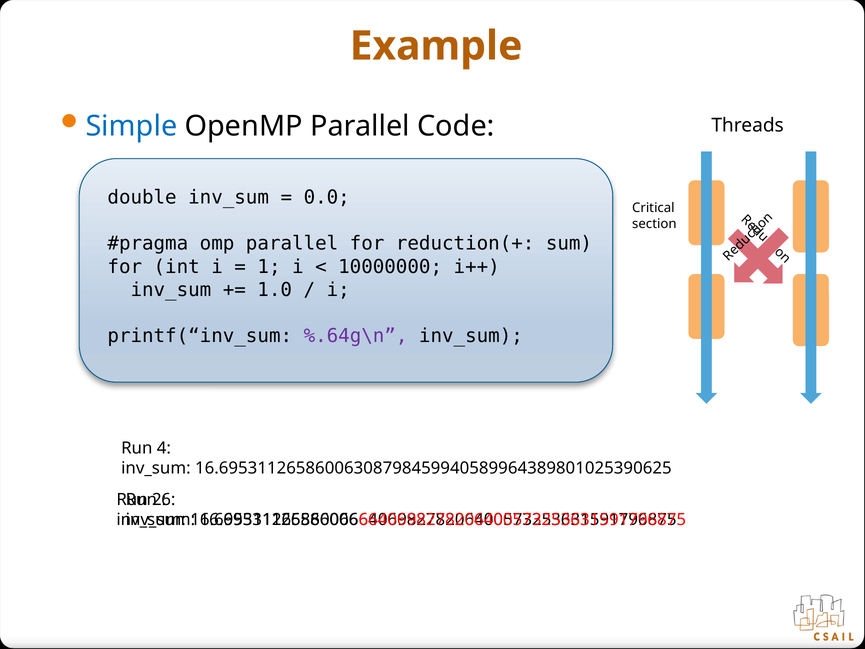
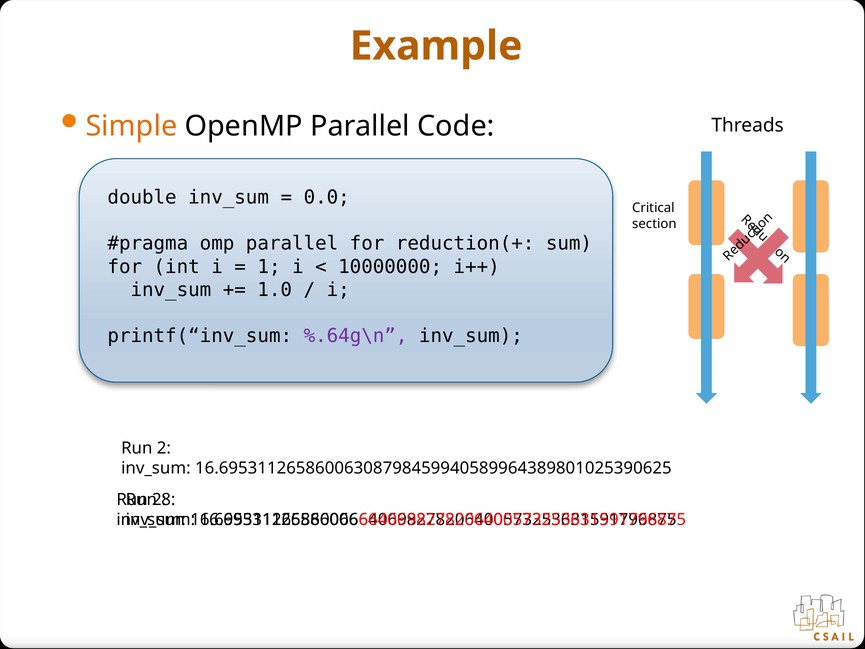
Simple colour: blue -> orange
4 at (164, 448): 4 -> 2
6: 6 -> 8
